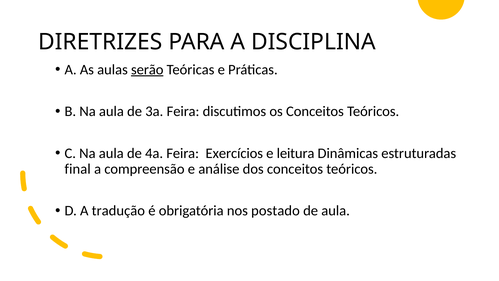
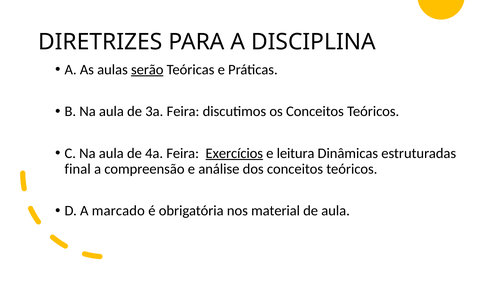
Exercícios underline: none -> present
tradução: tradução -> marcado
postado: postado -> material
